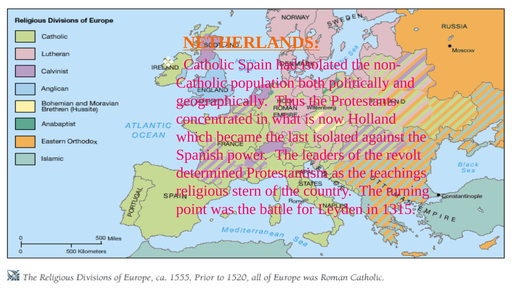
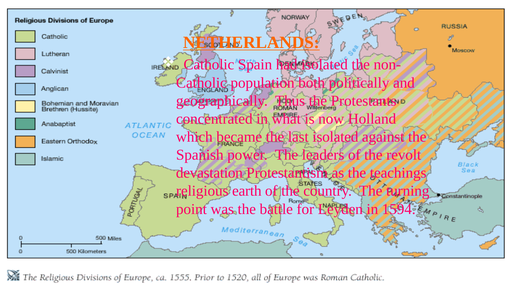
determined: determined -> devastation
stern: stern -> earth
1315: 1315 -> 1594
